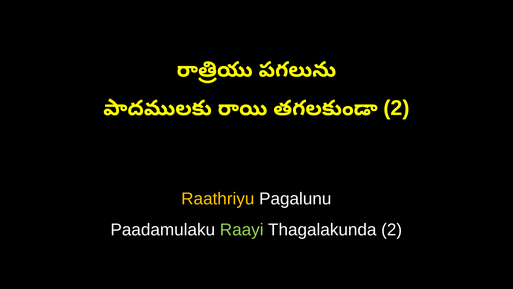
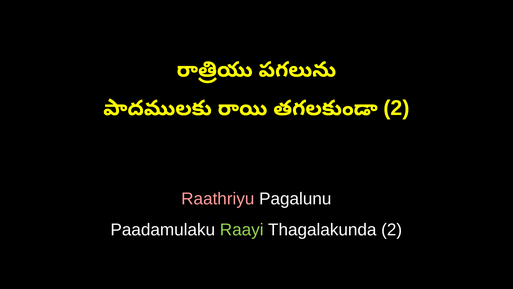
Raathriyu colour: yellow -> pink
